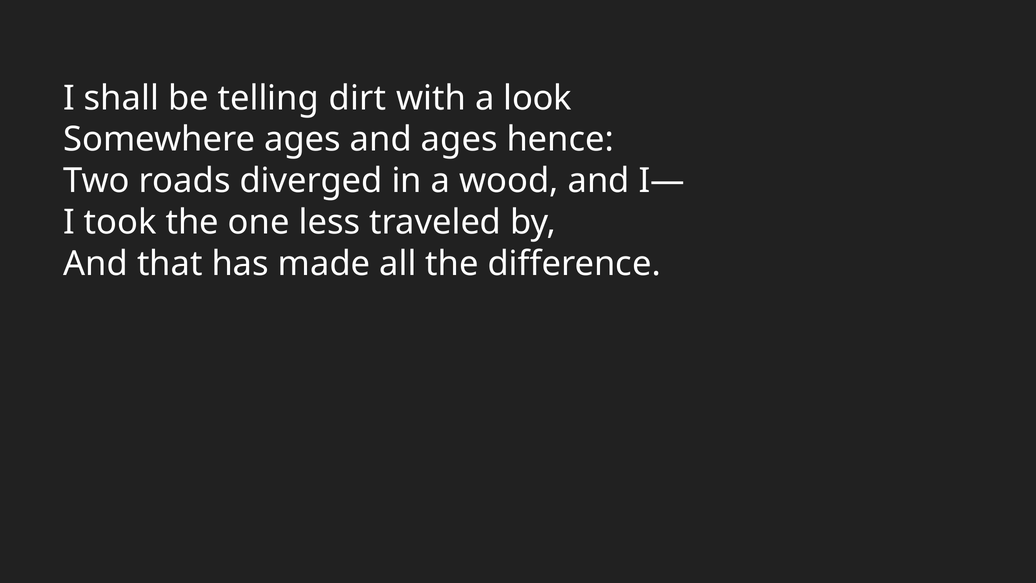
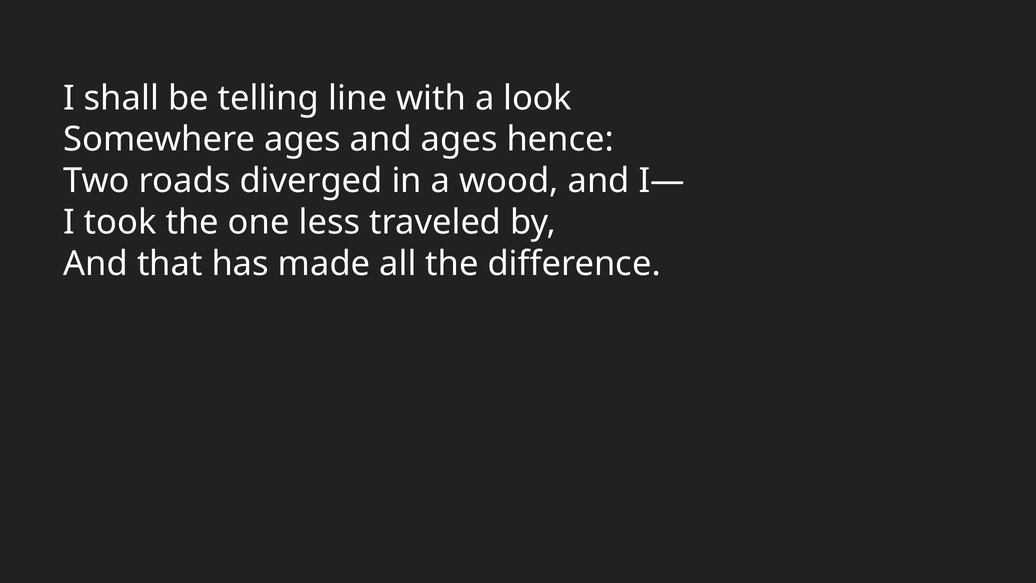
dirt: dirt -> line
